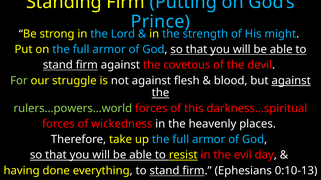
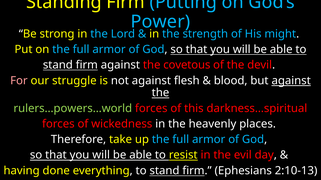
Prince: Prince -> Power
For colour: light green -> pink
0:10-13: 0:10-13 -> 2:10-13
